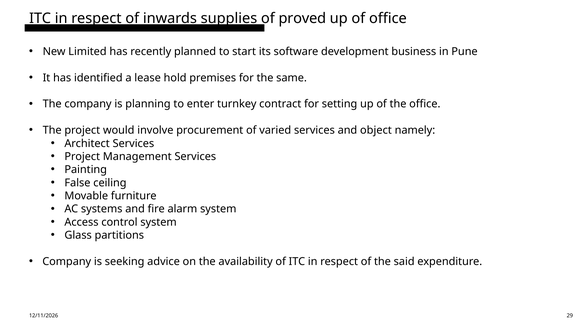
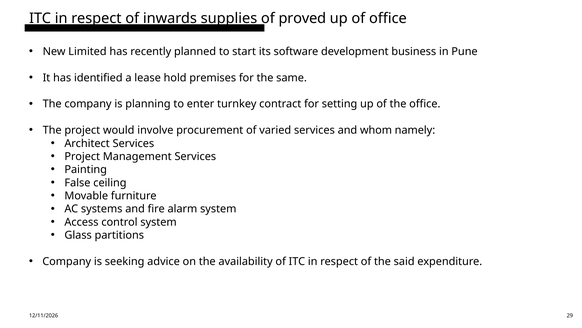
object: object -> whom
